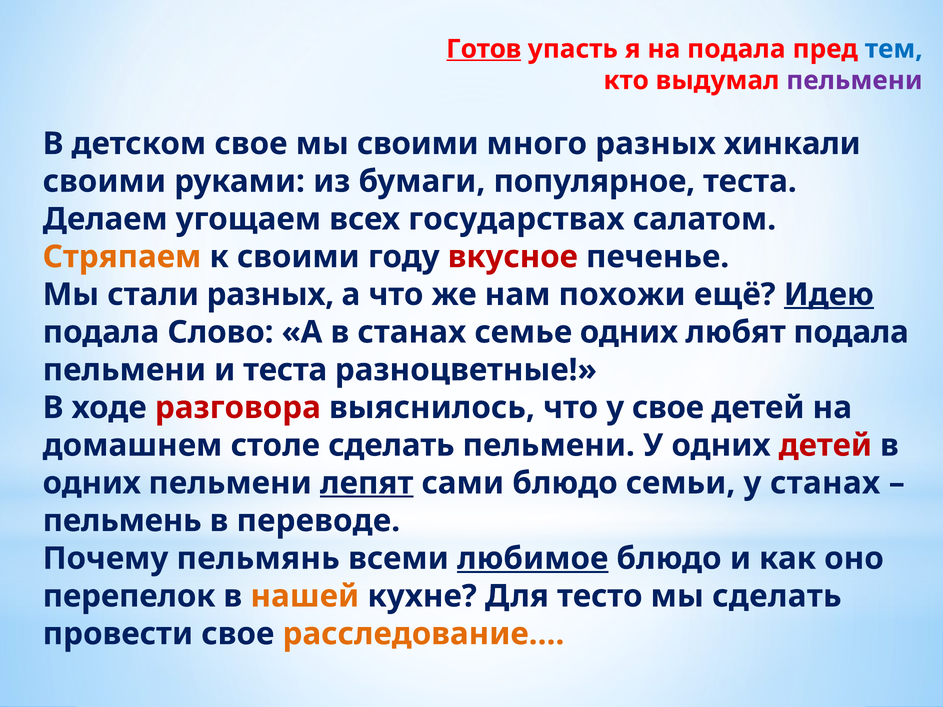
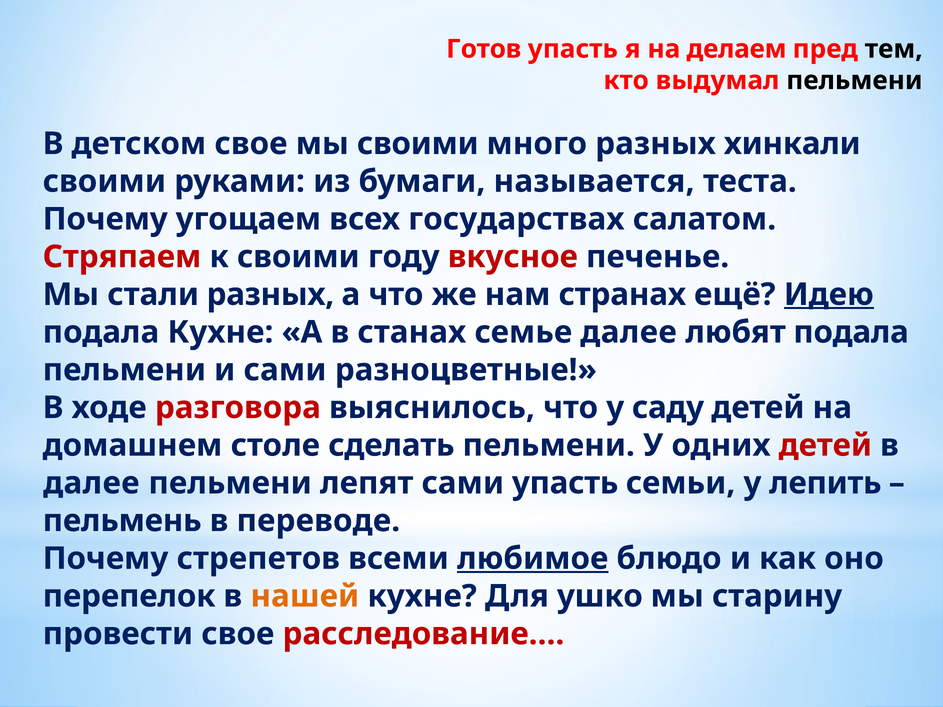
Готов underline: present -> none
на подала: подала -> делаем
тем colour: blue -> black
пельмени at (854, 80) colour: purple -> black
популярное: популярное -> называется
Делаем at (105, 219): Делаем -> Почему
Стряпаем colour: orange -> red
похожи: похожи -> странах
подала Слово: Слово -> Кухне
семье одних: одних -> далее
и теста: теста -> сами
у свое: свое -> саду
одних at (92, 483): одних -> далее
лепят underline: present -> none
сами блюдо: блюдо -> упасть
у станах: станах -> лепить
пельмянь: пельмянь -> стрепетов
тесто: тесто -> ушко
мы сделать: сделать -> старину
расследование… colour: orange -> red
